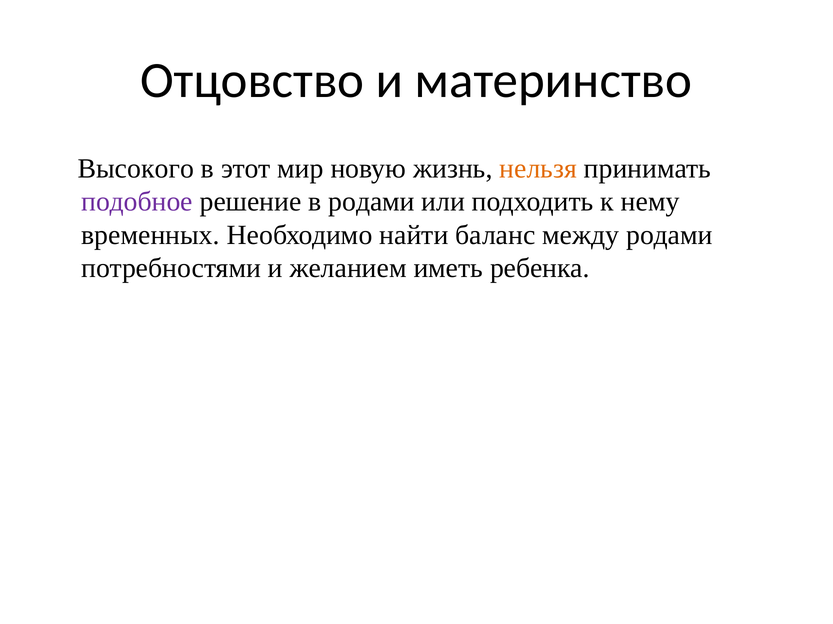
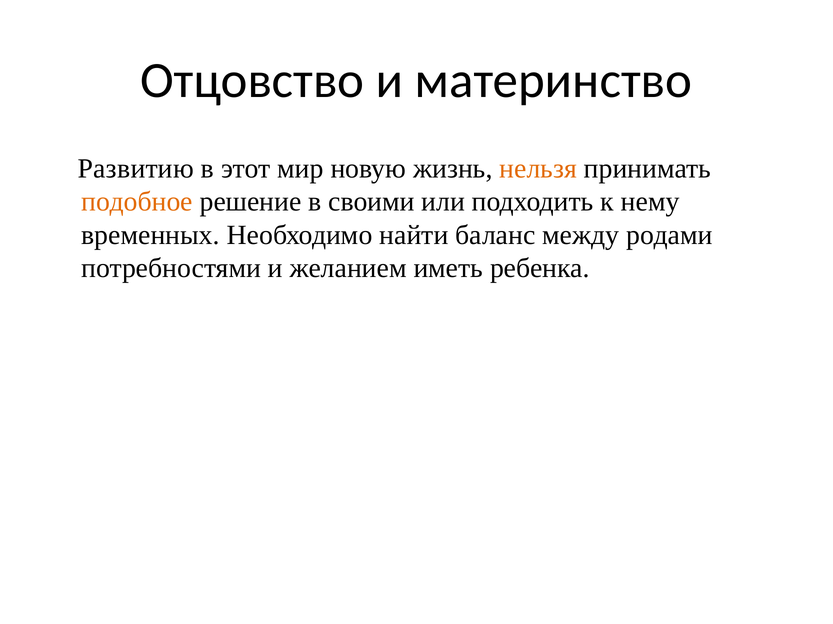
Высокого: Высокого -> Развитию
подобное colour: purple -> orange
в родами: родами -> своими
